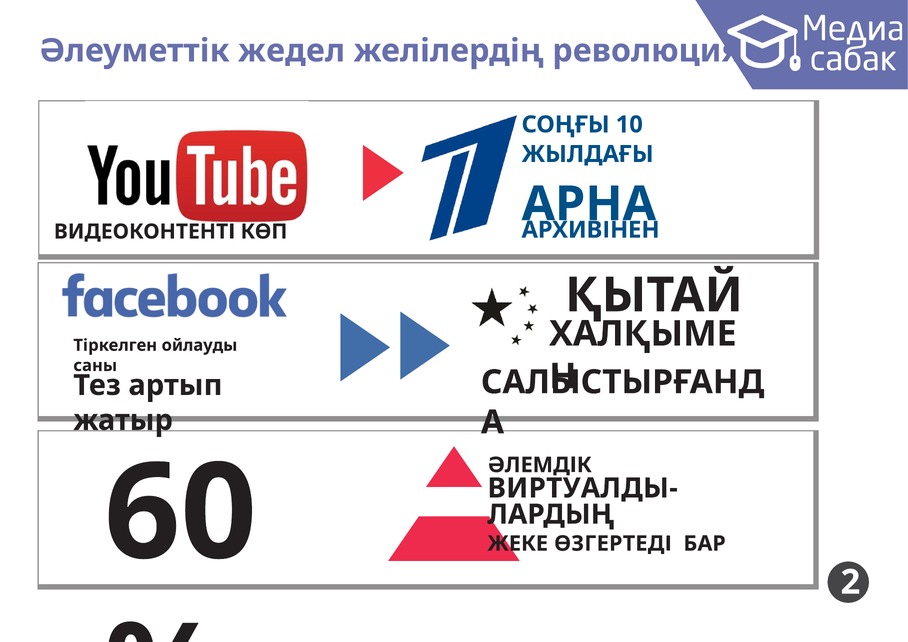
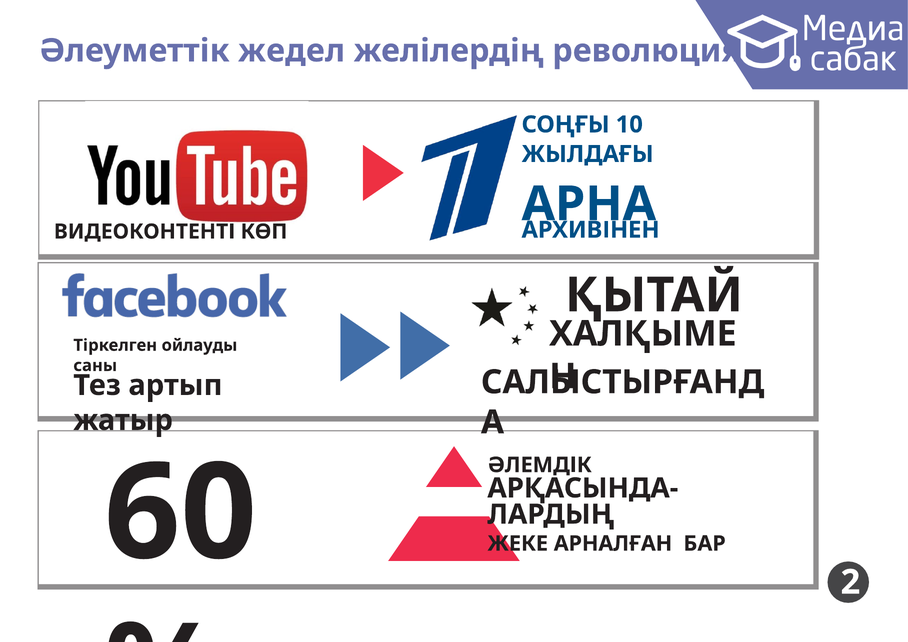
ВИРТУАЛДЫ-: ВИРТУАЛДЫ- -> АРҚАСЫНДА-
ӨЗГЕРТЕДІ: ӨЗГЕРТЕДІ -> АРНАЛҒАН
